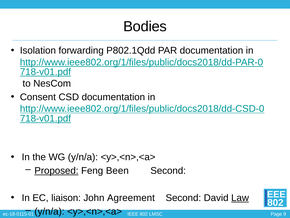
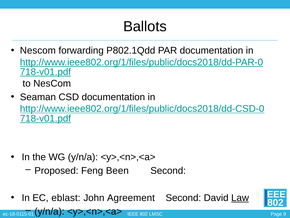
Bodies: Bodies -> Ballots
Isolation at (38, 50): Isolation -> Nescom
Consent: Consent -> Seaman
Proposed underline: present -> none
liaison: liaison -> eblast
